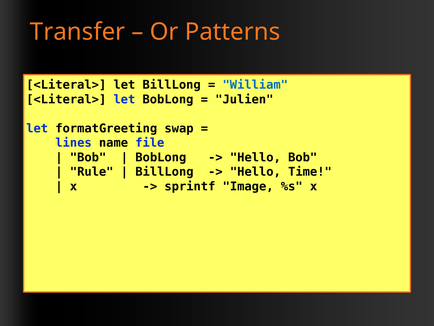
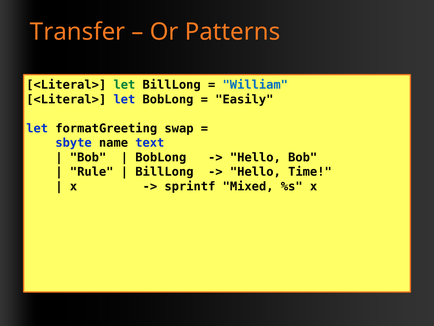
let at (124, 85) colour: black -> green
Julien: Julien -> Easily
lines: lines -> sbyte
file: file -> text
Image: Image -> Mixed
